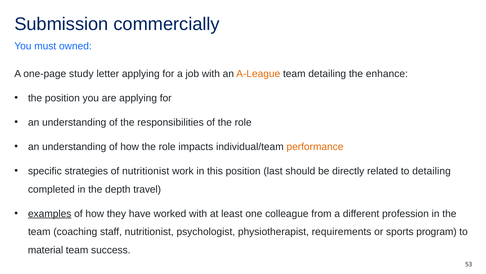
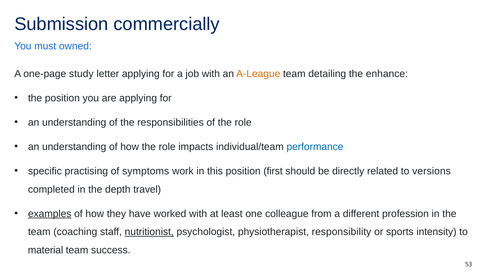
performance colour: orange -> blue
strategies: strategies -> practising
of nutritionist: nutritionist -> symptoms
last: last -> first
to detailing: detailing -> versions
nutritionist at (149, 231) underline: none -> present
requirements: requirements -> responsibility
program: program -> intensity
